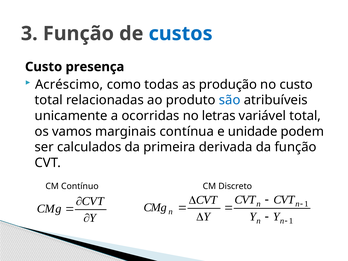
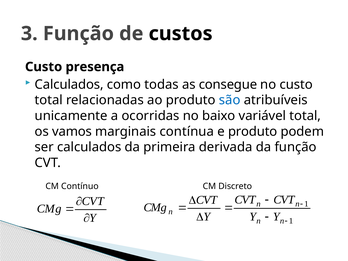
custos colour: blue -> black
Acréscimo at (69, 84): Acréscimo -> Calculados
produção: produção -> consegue
letras: letras -> baixo
e unidade: unidade -> produto
